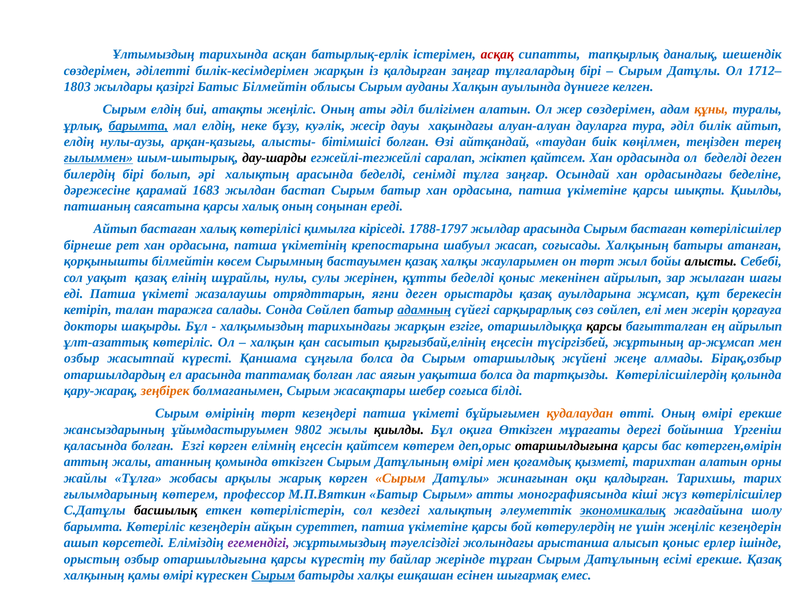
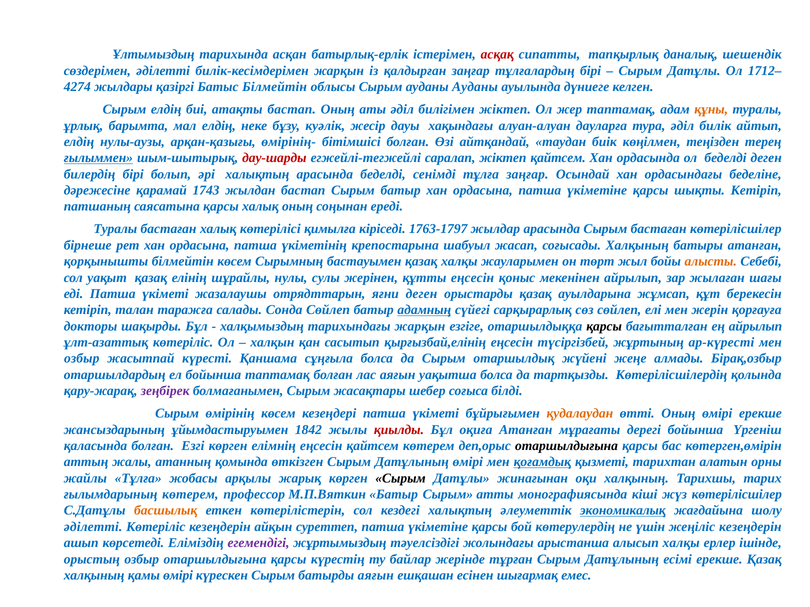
1803: 1803 -> 4274
ауданы Халқын: Халқын -> Ауданы
атақты жеңіліс: жеңіліс -> бастап
билігімен алатын: алатын -> жіктеп
жер сөздерімен: сөздерімен -> таптамақ
барымта at (138, 126) underline: present -> none
алысты-: алысты- -> өмірінің-
дау-шарды colour: black -> red
1683: 1683 -> 1743
шықты Қиылды: Қиылды -> Кетіріп
Айтып at (115, 229): Айтып -> Туралы
1788-1797: 1788-1797 -> 1763-1797
алысты colour: black -> orange
құтты беделді: беделді -> еңсесін
ар-жұмсап: ар-жұмсап -> ар-күресті
ел арасында: арасында -> бойынша
зеңбірек colour: orange -> purple
өмірінің төрт: төрт -> көсем
9802: 9802 -> 1842
қиылды at (399, 430) colour: black -> red
оқиға Өткізген: Өткізген -> Атанған
қоғамдық underline: none -> present
Сырым at (401, 479) colour: orange -> black
оқи қалдырған: қалдырған -> халқының
басшылық colour: black -> orange
барымта at (93, 527): барымта -> әділетті
алысып қоныс: қоныс -> халқы
Сырым at (273, 576) underline: present -> none
батырды халқы: халқы -> аяғын
